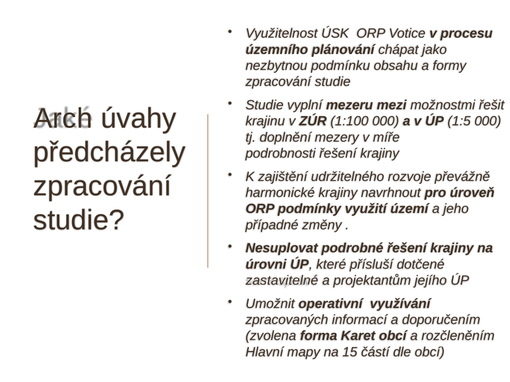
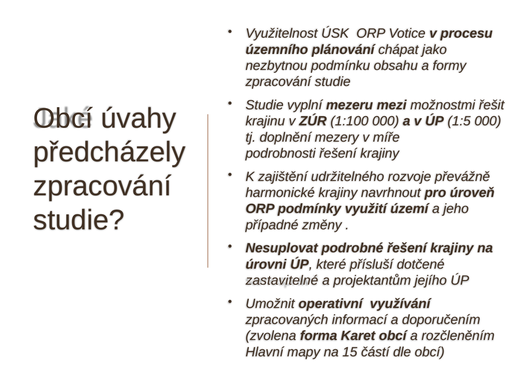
Arch at (63, 119): Arch -> Obcí
